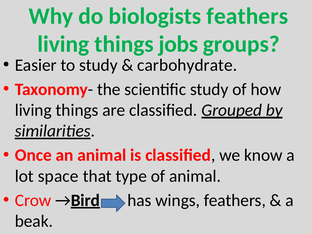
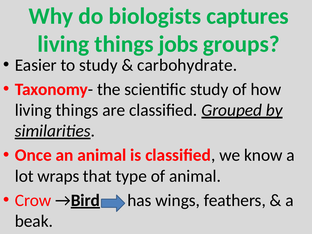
biologists feathers: feathers -> captures
space: space -> wraps
